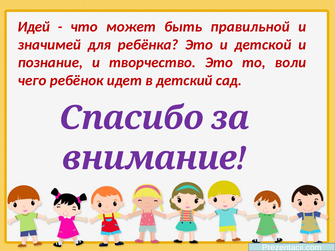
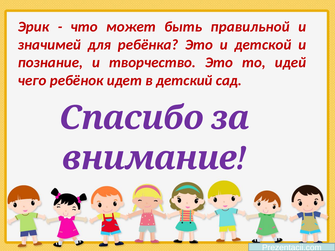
Идей: Идей -> Эрик
воли: воли -> идей
